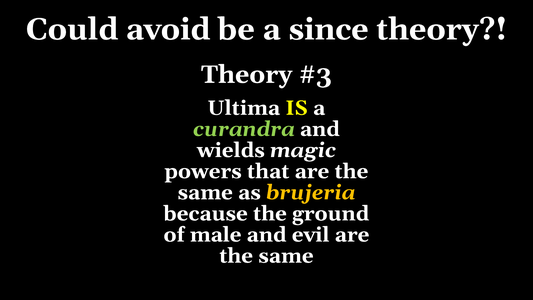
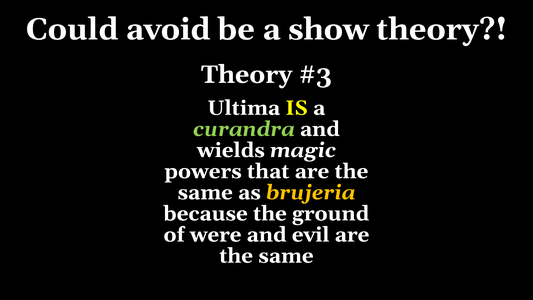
since: since -> show
male: male -> were
